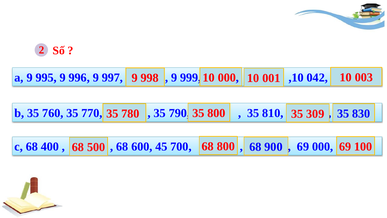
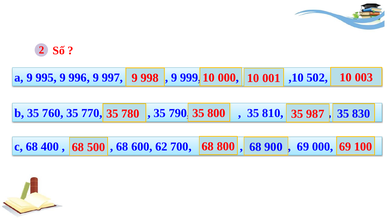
042: 042 -> 502
309: 309 -> 987
45: 45 -> 62
